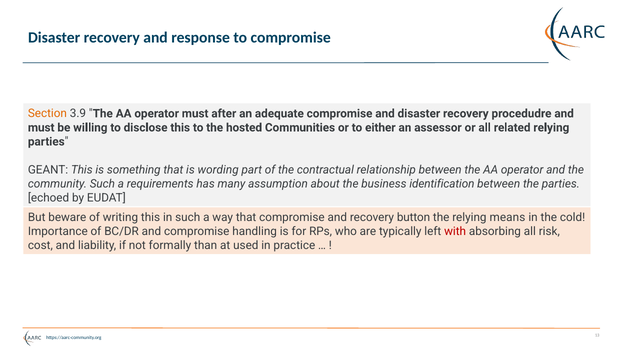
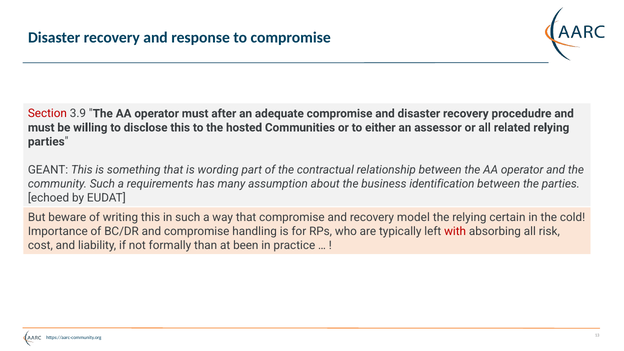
Section colour: orange -> red
button: button -> model
means: means -> certain
used: used -> been
